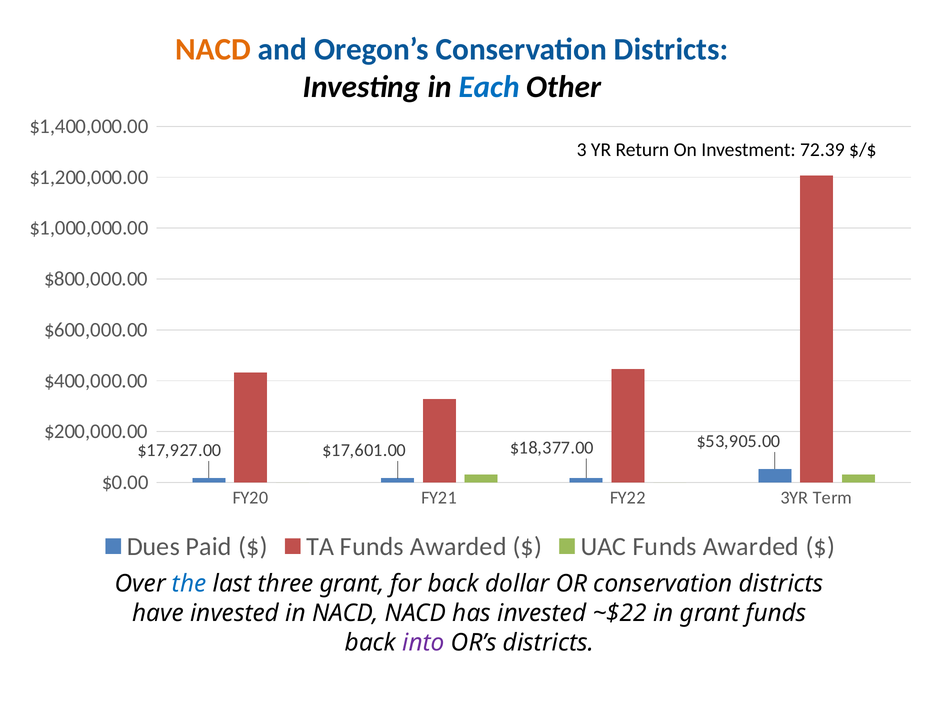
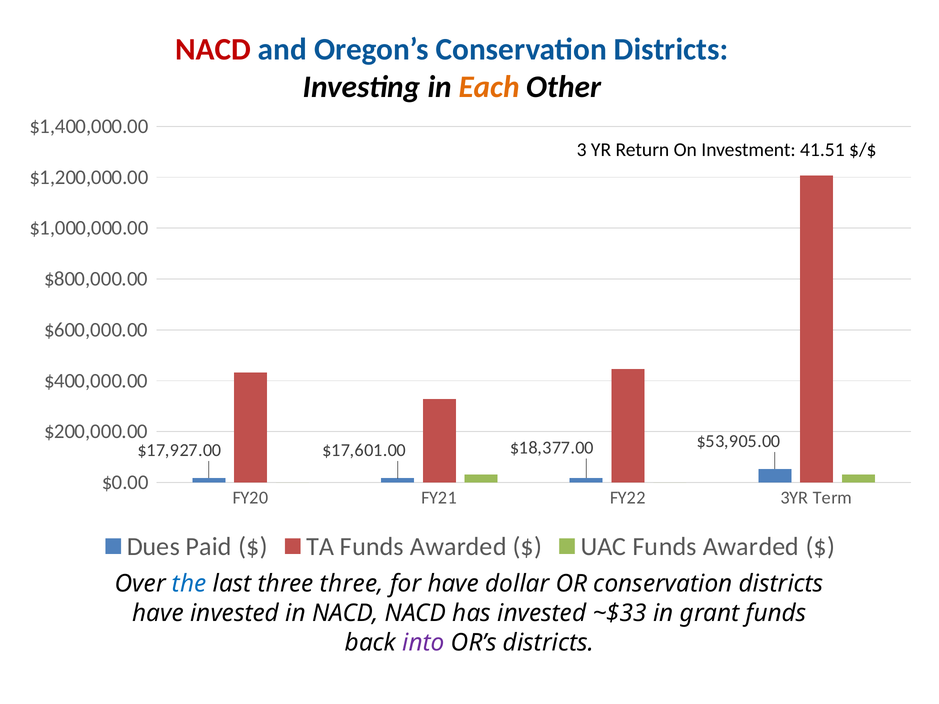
NACD at (213, 50) colour: orange -> red
Each colour: blue -> orange
72.39: 72.39 -> 41.51
three grant: grant -> three
for back: back -> have
~$22: ~$22 -> ~$33
